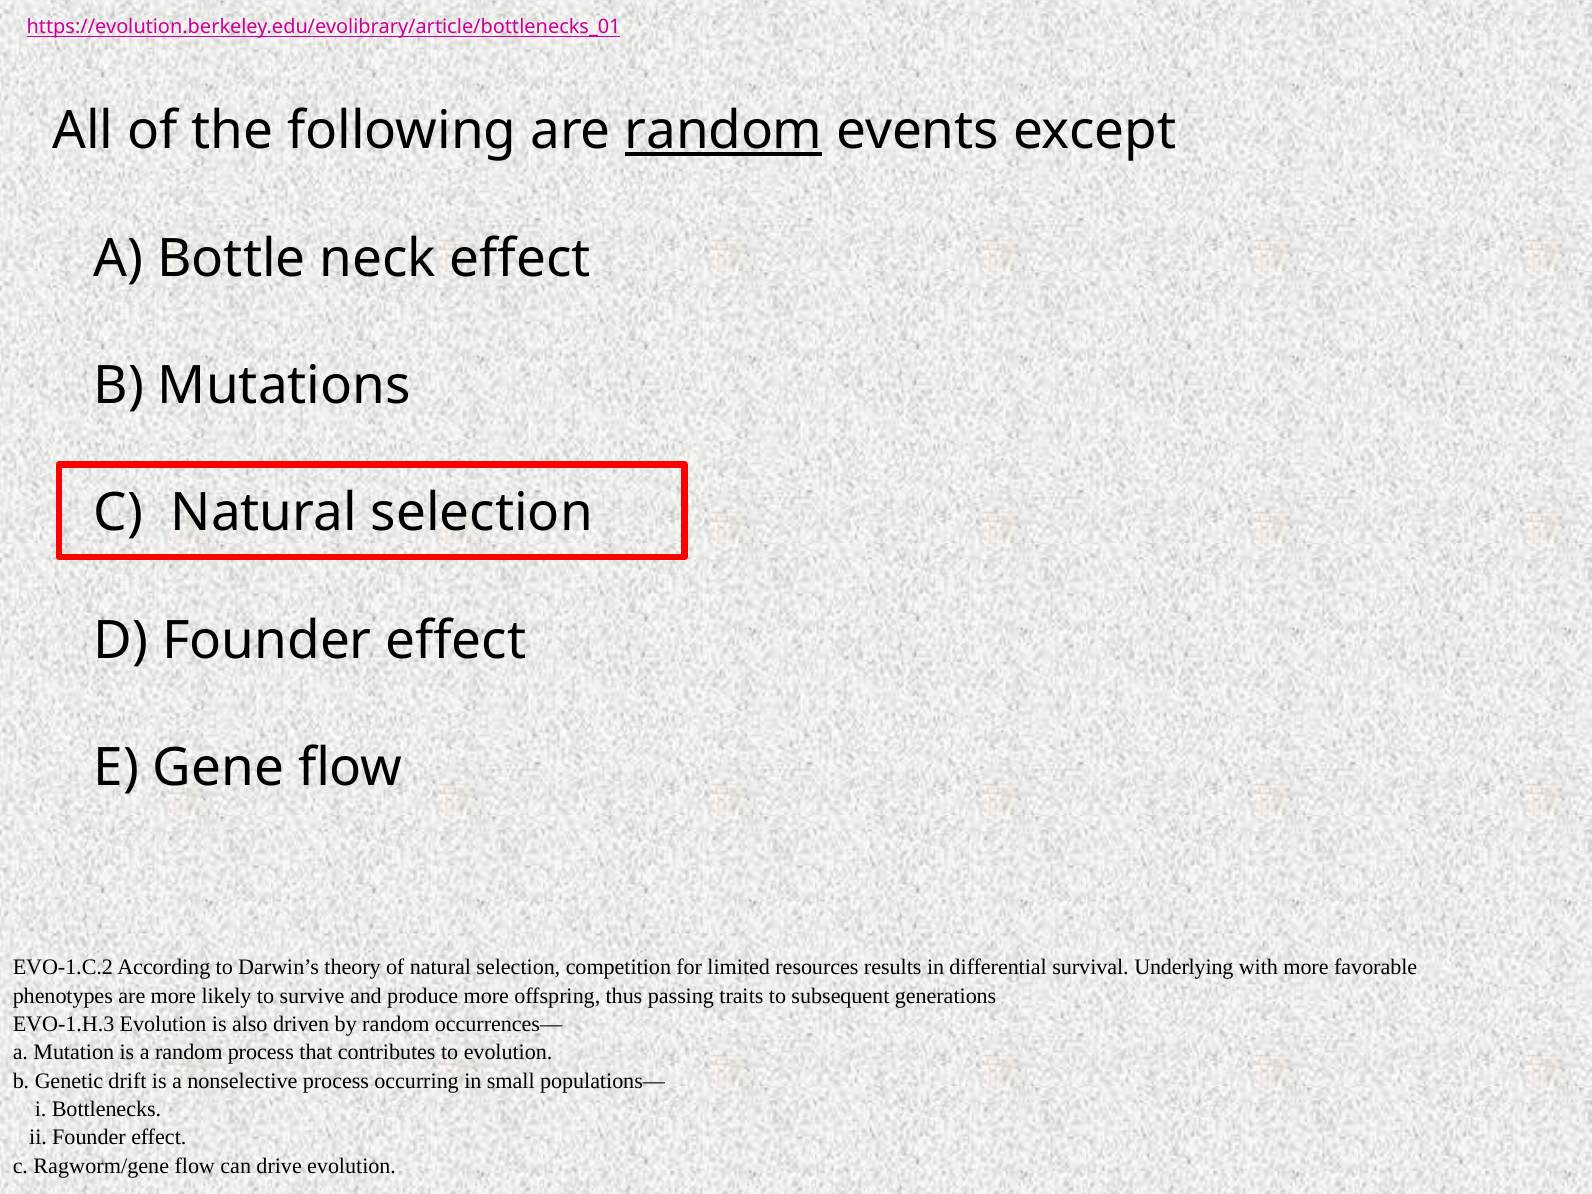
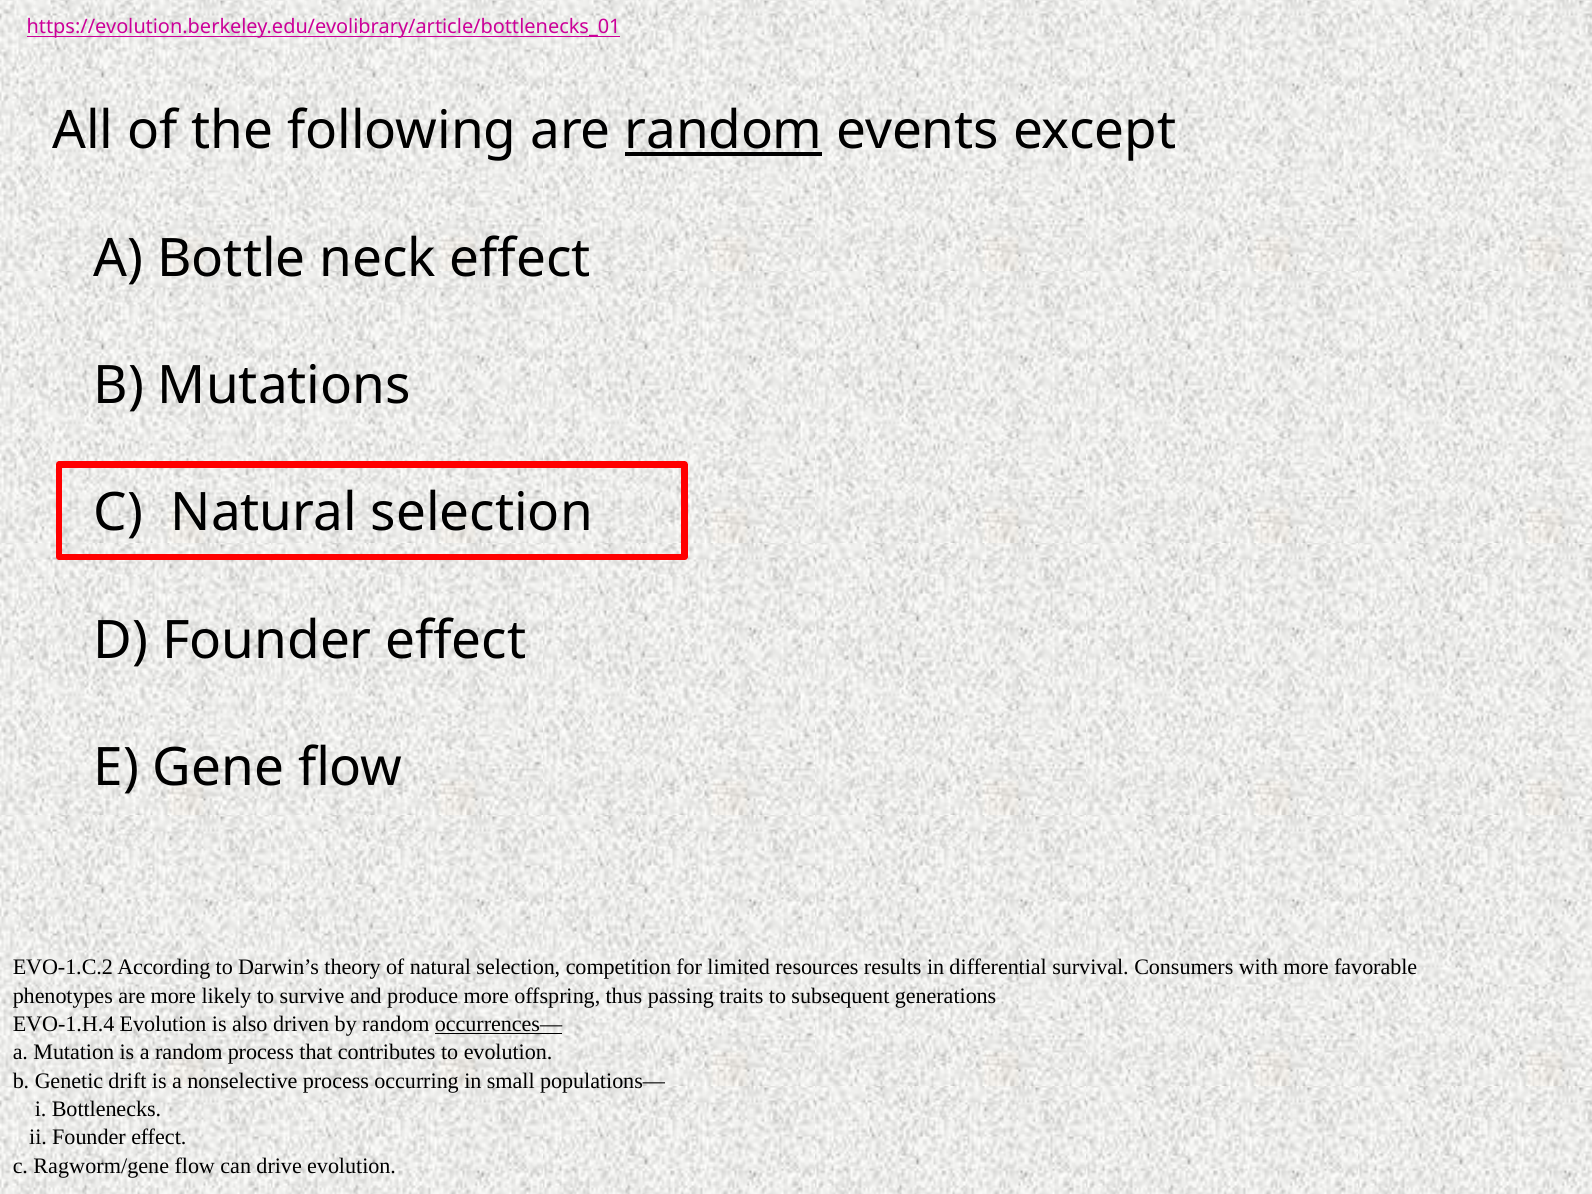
Underlying: Underlying -> Consumers
EVO-1.H.3: EVO-1.H.3 -> EVO-1.H.4
occurrences— underline: none -> present
